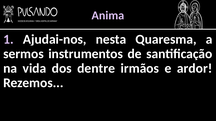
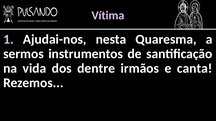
Anima: Anima -> Vítima
ardor: ardor -> canta
